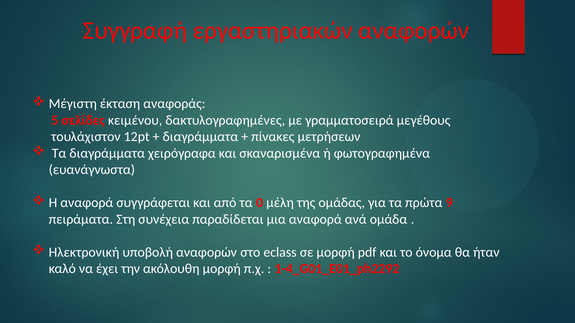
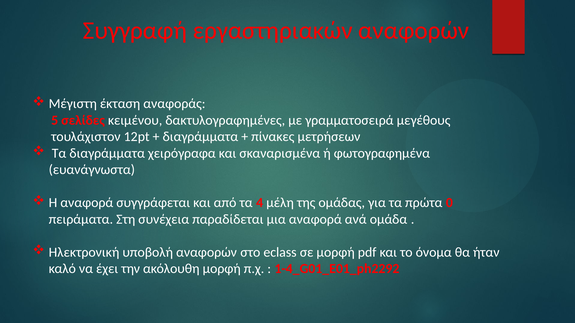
0: 0 -> 4
9: 9 -> 0
